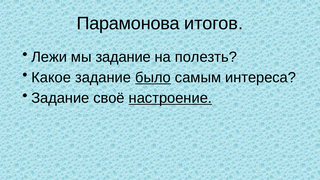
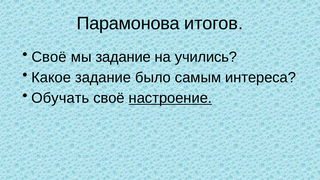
Лежи at (49, 57): Лежи -> Своё
полезть: полезть -> учились
было underline: present -> none
Задание at (60, 98): Задание -> Обучать
